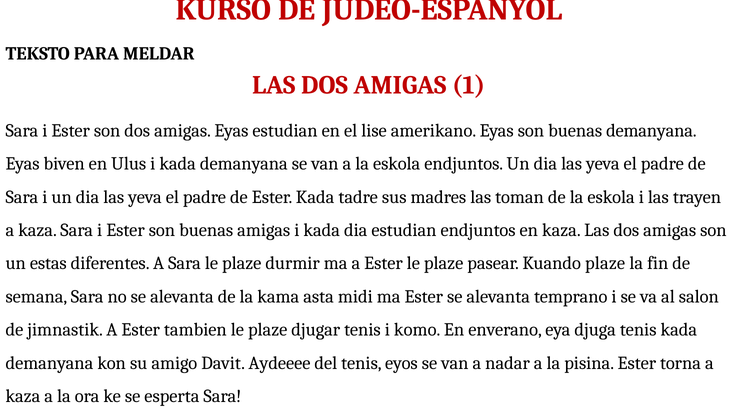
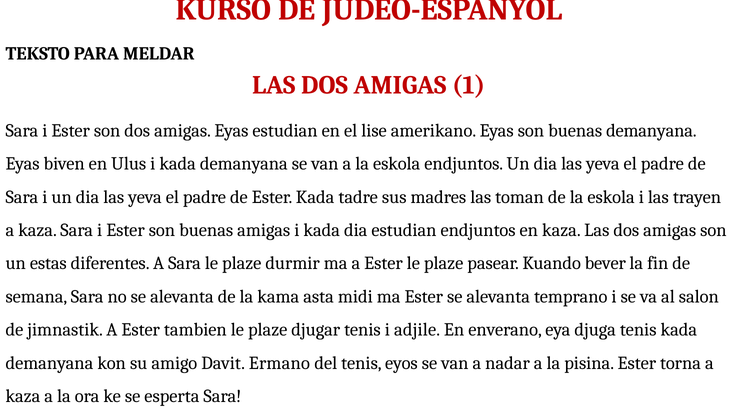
Kuando plaze: plaze -> bever
komo: komo -> adjile
Aydeeee: Aydeeee -> Ermano
